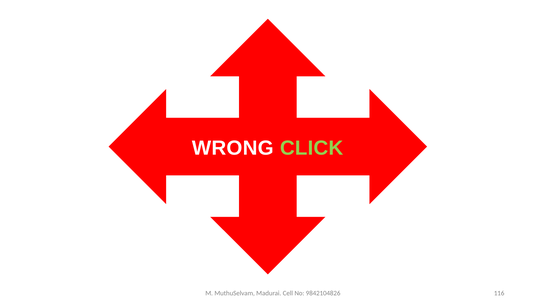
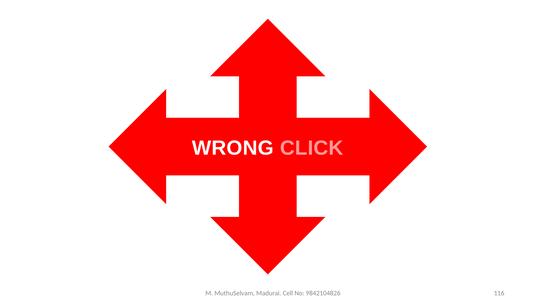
CLICK colour: light green -> pink
